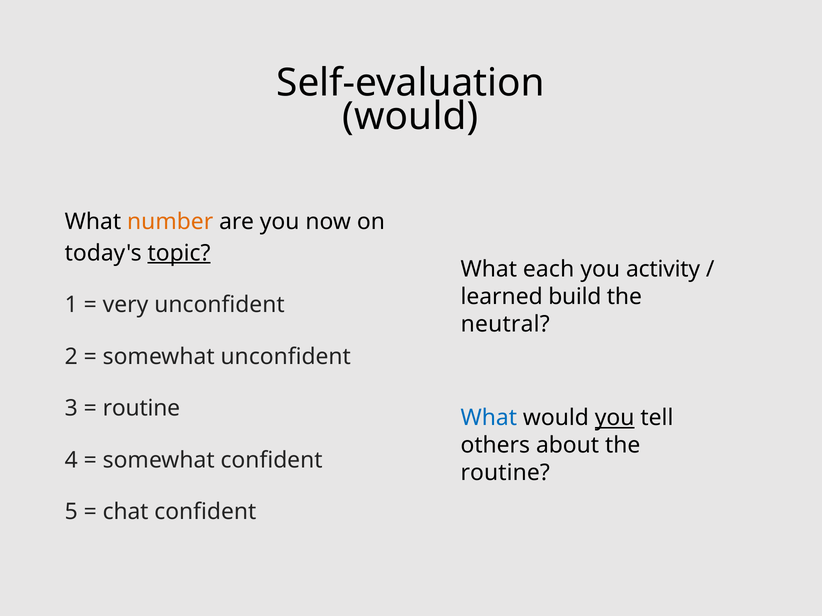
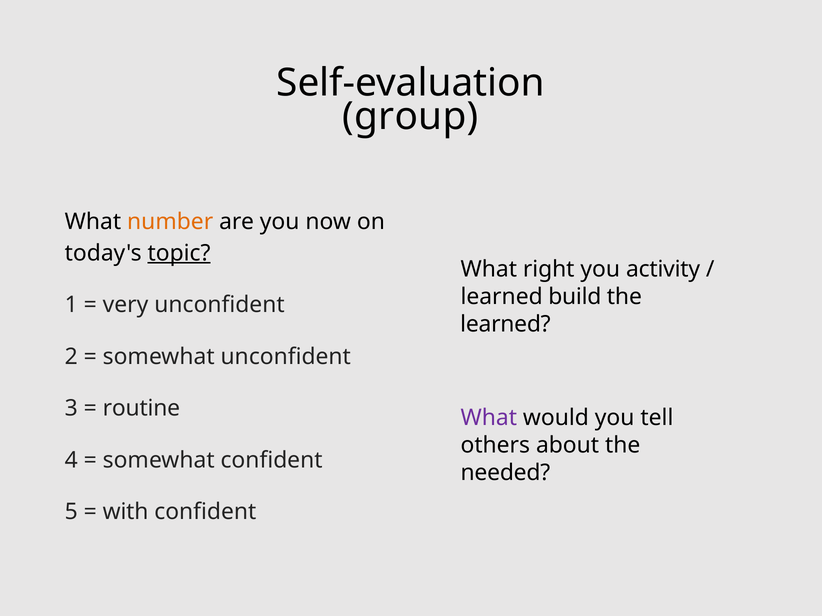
would at (410, 116): would -> group
each: each -> right
neutral at (505, 324): neutral -> learned
What at (489, 418) colour: blue -> purple
you at (615, 418) underline: present -> none
routine at (505, 473): routine -> needed
chat: chat -> with
